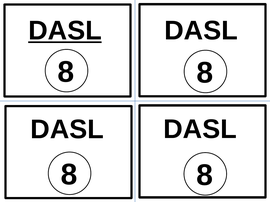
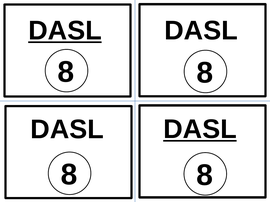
DASL at (200, 130) underline: none -> present
